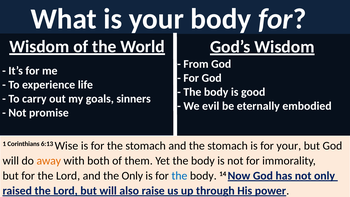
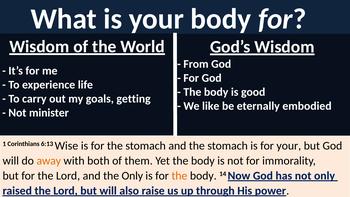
sinners: sinners -> getting
evil: evil -> like
promise: promise -> minister
the at (179, 176) colour: blue -> orange
